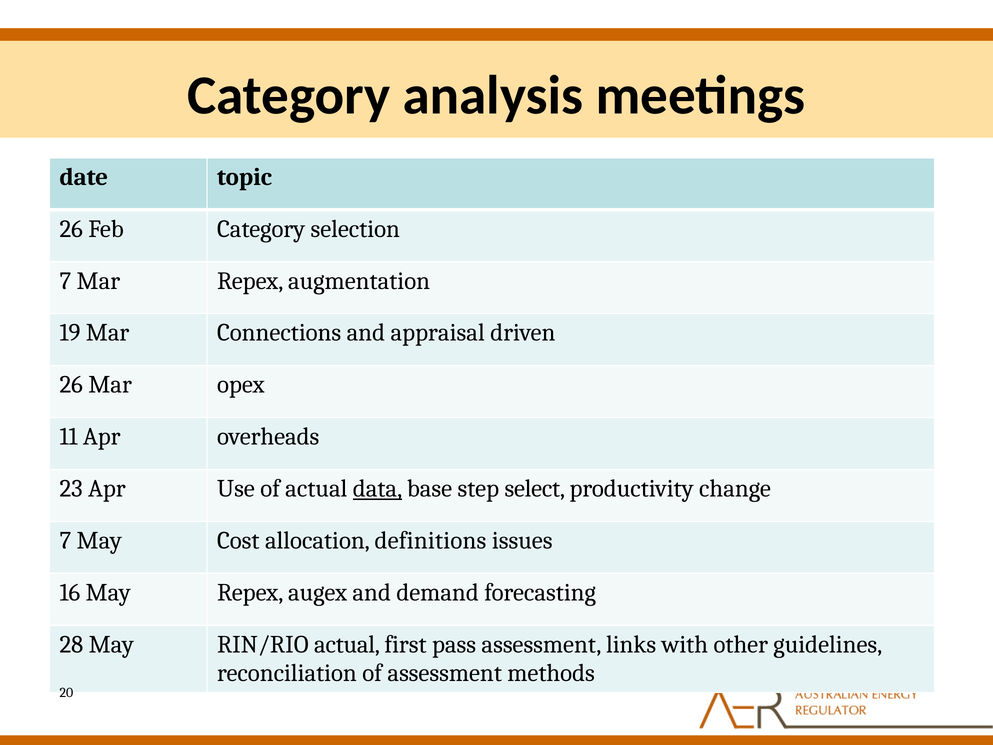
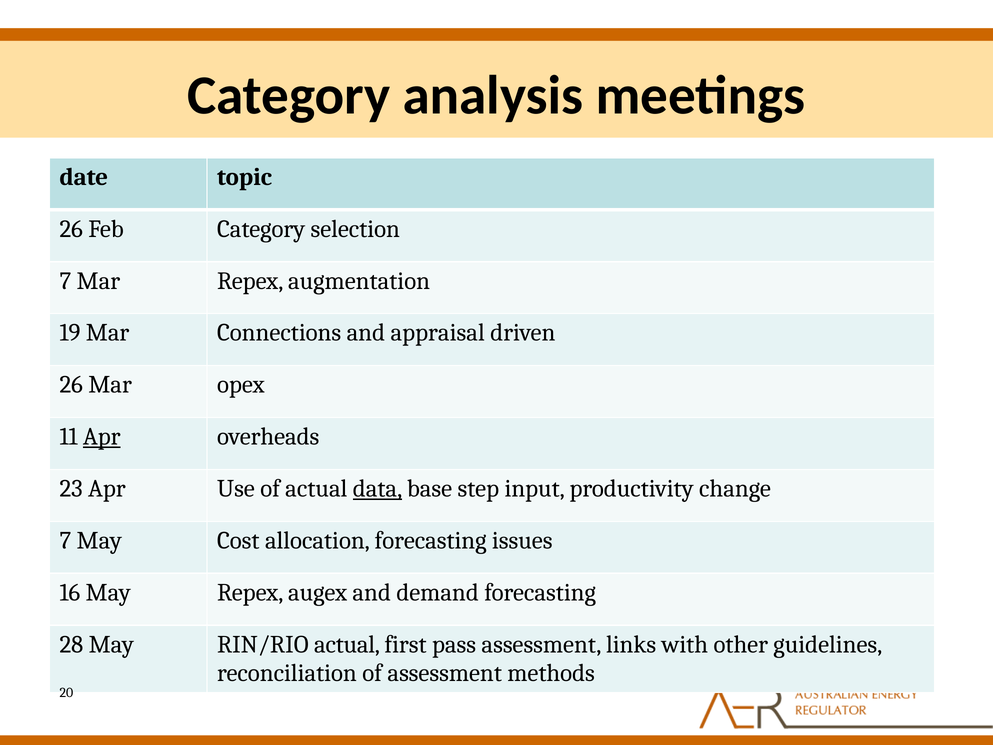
Apr at (102, 437) underline: none -> present
select: select -> input
allocation definitions: definitions -> forecasting
